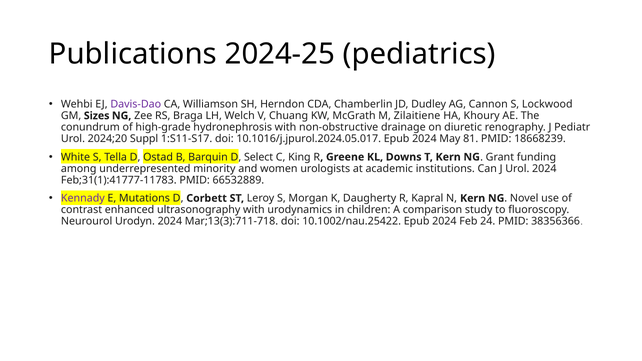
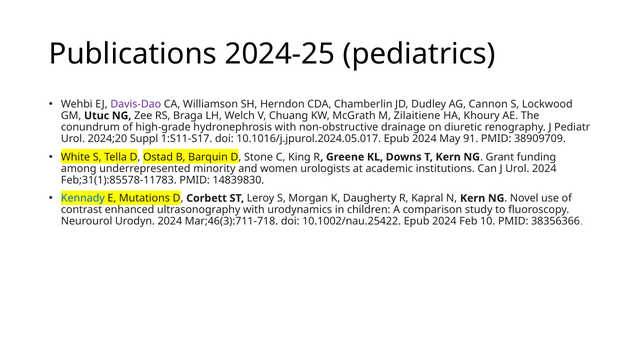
Sizes: Sizes -> Utuc
81: 81 -> 91
18668239: 18668239 -> 38909709
Select: Select -> Stone
Feb;31(1):41777-11783: Feb;31(1):41777-11783 -> Feb;31(1):85578-11783
66532889: 66532889 -> 14839830
Kennady colour: purple -> blue
Mar;13(3):711-718: Mar;13(3):711-718 -> Mar;46(3):711-718
24: 24 -> 10
